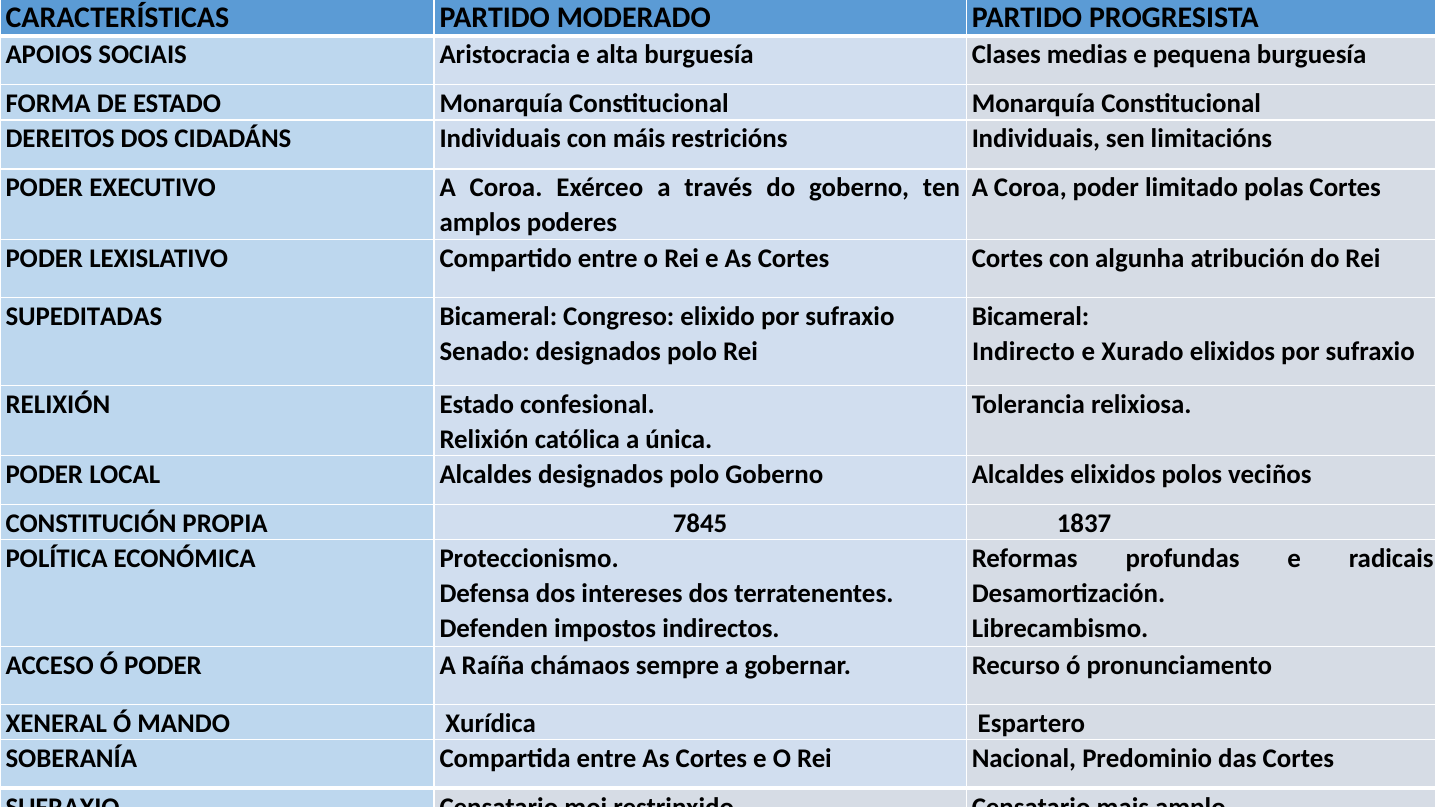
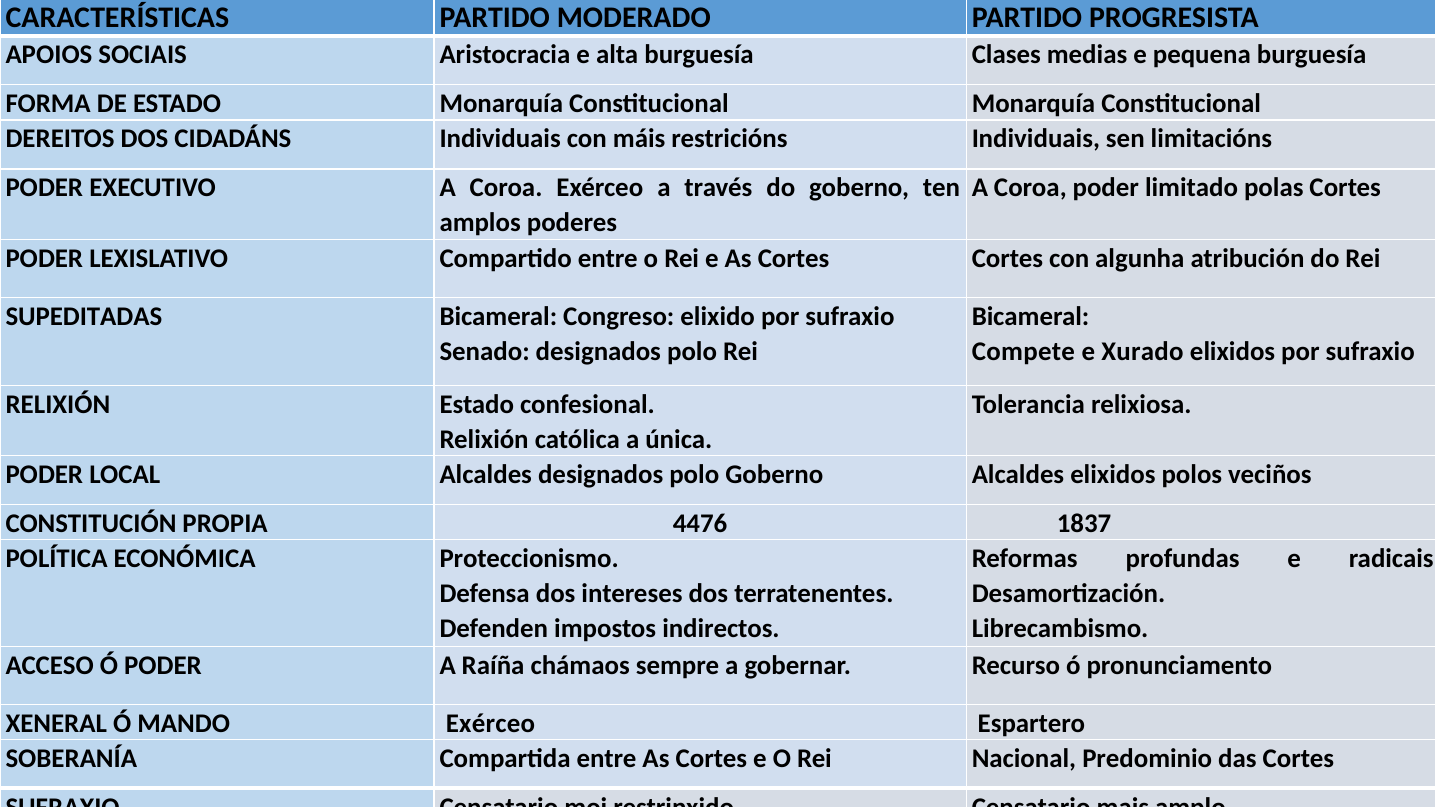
Indirecto: Indirecto -> Compete
7845: 7845 -> 4476
MANDO Xurídica: Xurídica -> Exérceo
